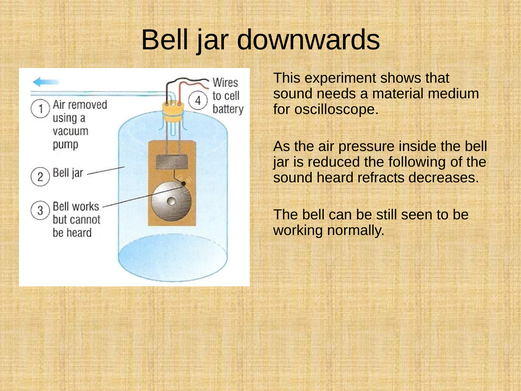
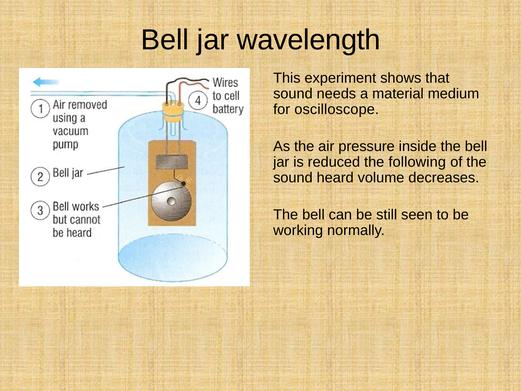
downwards: downwards -> wavelength
refracts: refracts -> volume
